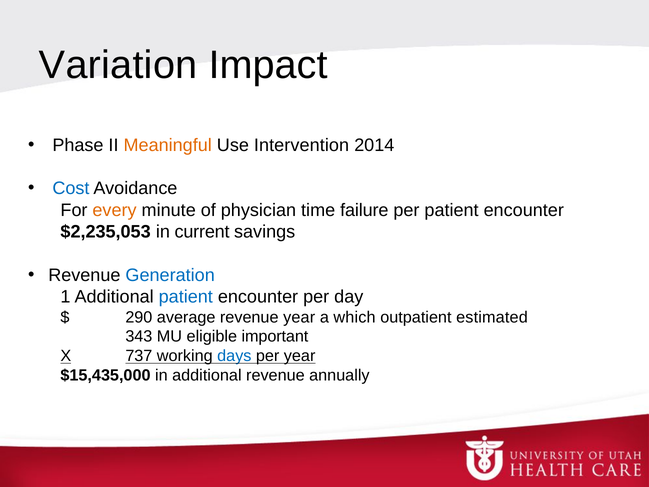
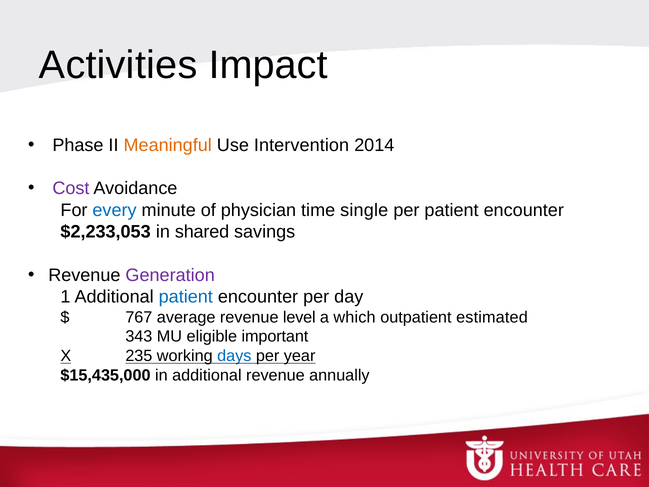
Variation: Variation -> Activities
Cost colour: blue -> purple
every colour: orange -> blue
failure: failure -> single
$2,235,053: $2,235,053 -> $2,233,053
current: current -> shared
Generation colour: blue -> purple
290: 290 -> 767
revenue year: year -> level
737: 737 -> 235
